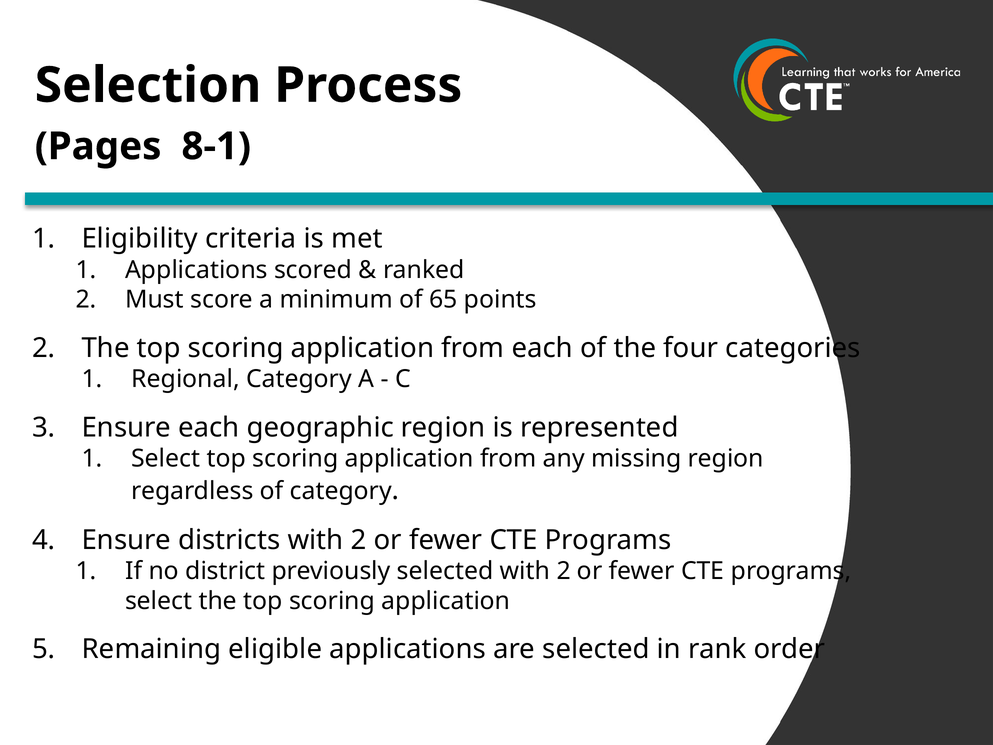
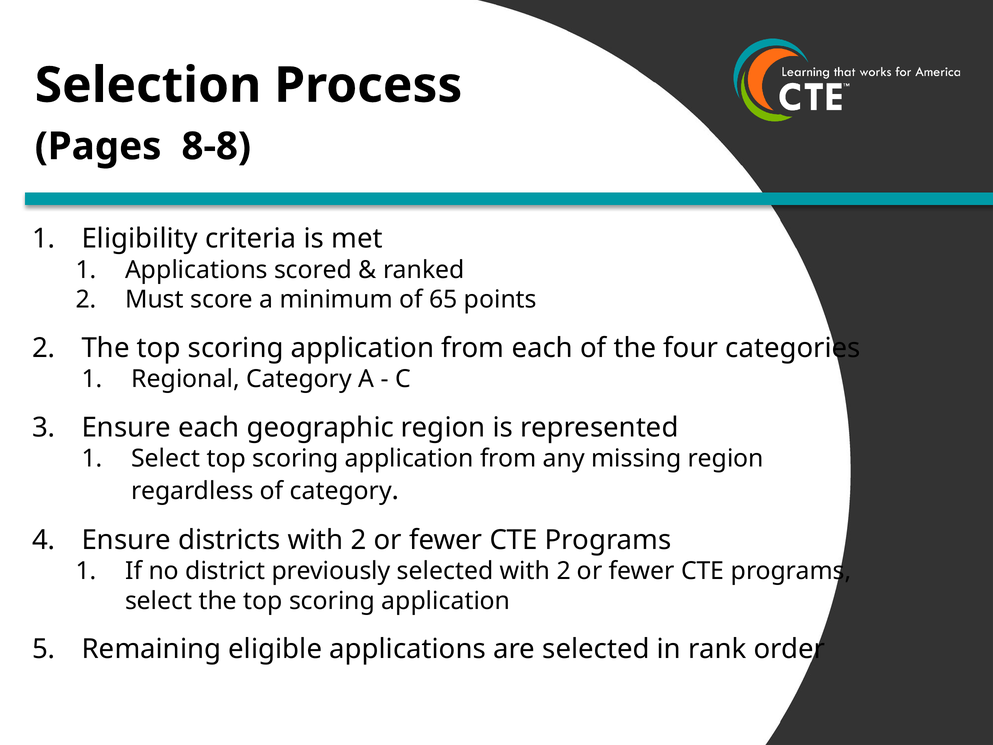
8-1: 8-1 -> 8-8
